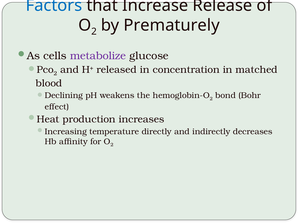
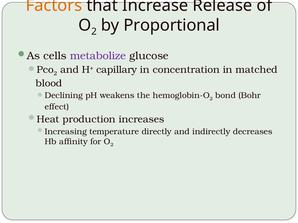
Factors colour: blue -> orange
Prematurely: Prematurely -> Proportional
released: released -> capillary
